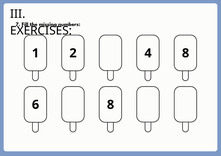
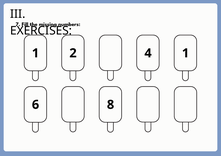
4 8: 8 -> 1
